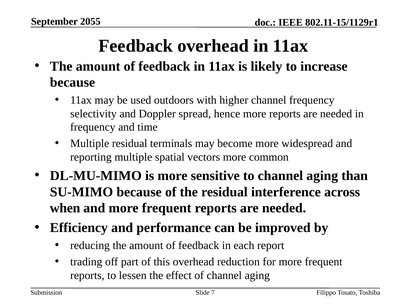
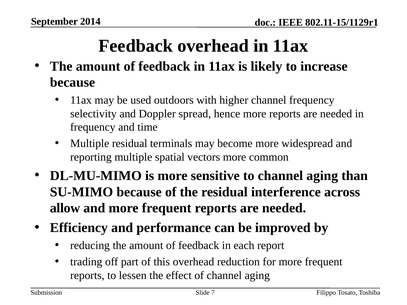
2055: 2055 -> 2014
when: when -> allow
